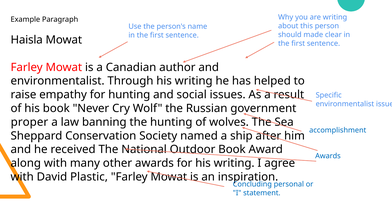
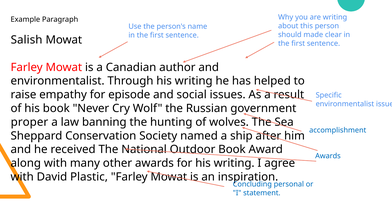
Haisla: Haisla -> Salish
for hunting: hunting -> episode
